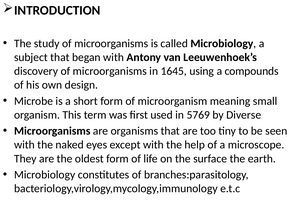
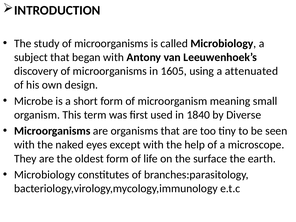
1645: 1645 -> 1605
compounds: compounds -> attenuated
5769: 5769 -> 1840
